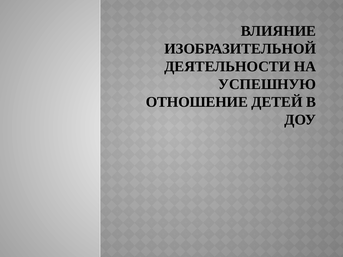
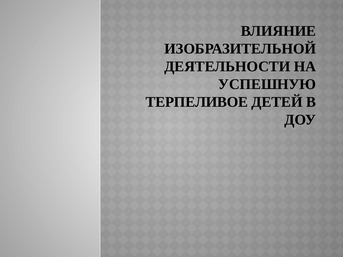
ОТНОШЕНИЕ: ОТНОШЕНИЕ -> ТЕРПЕЛИВОЕ
